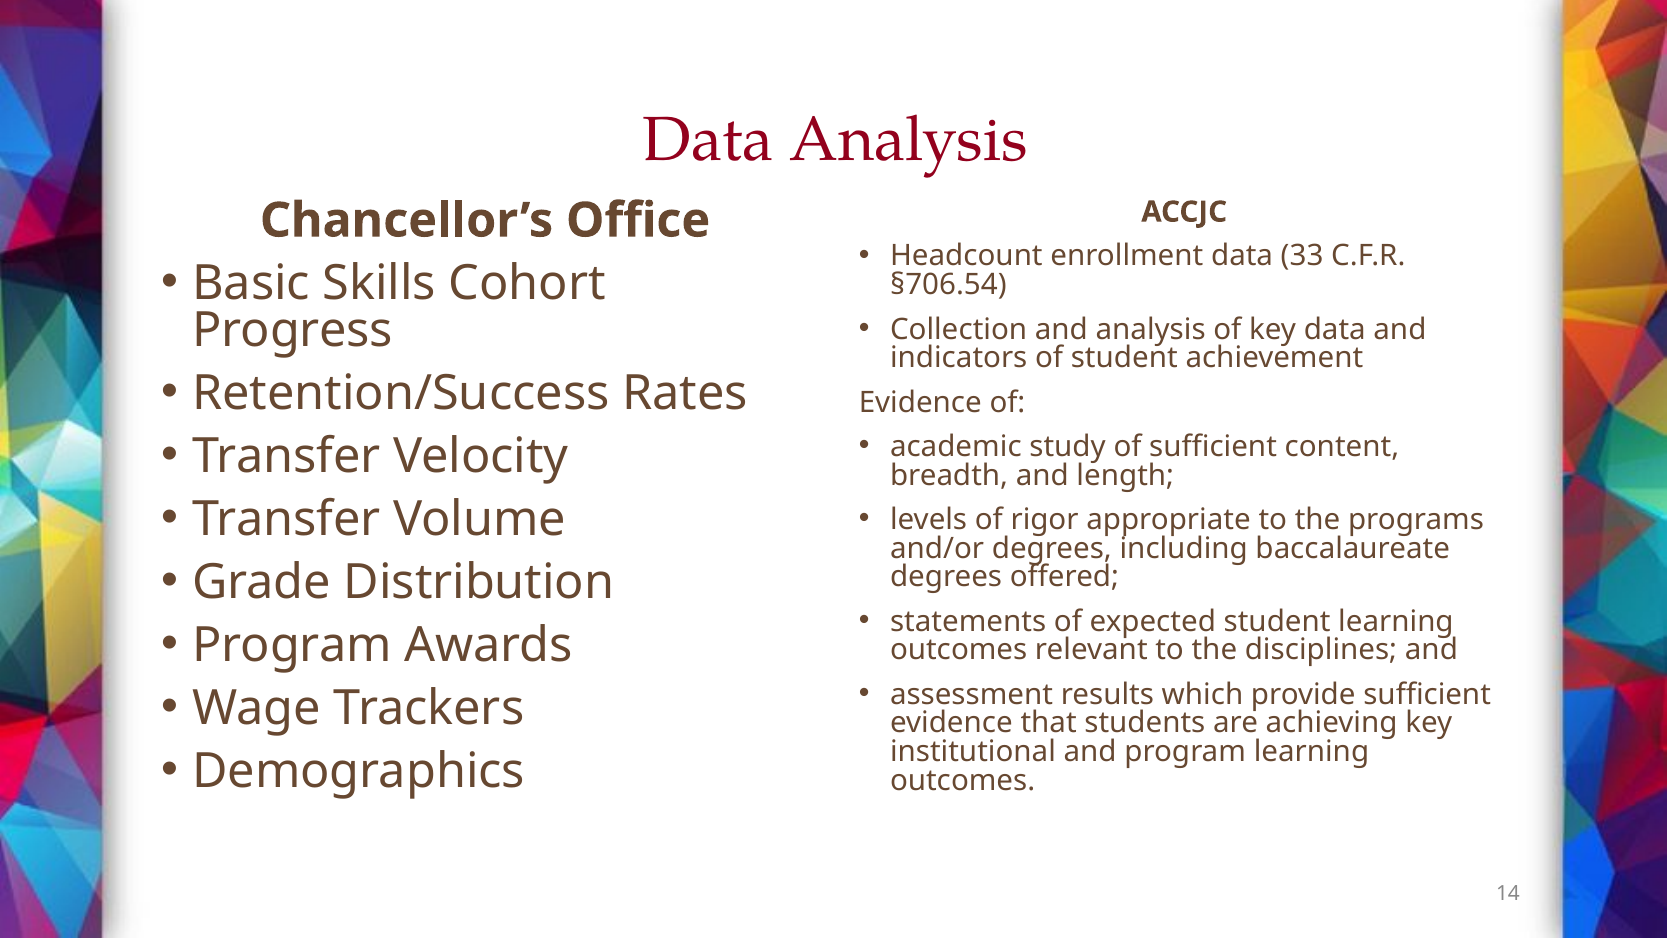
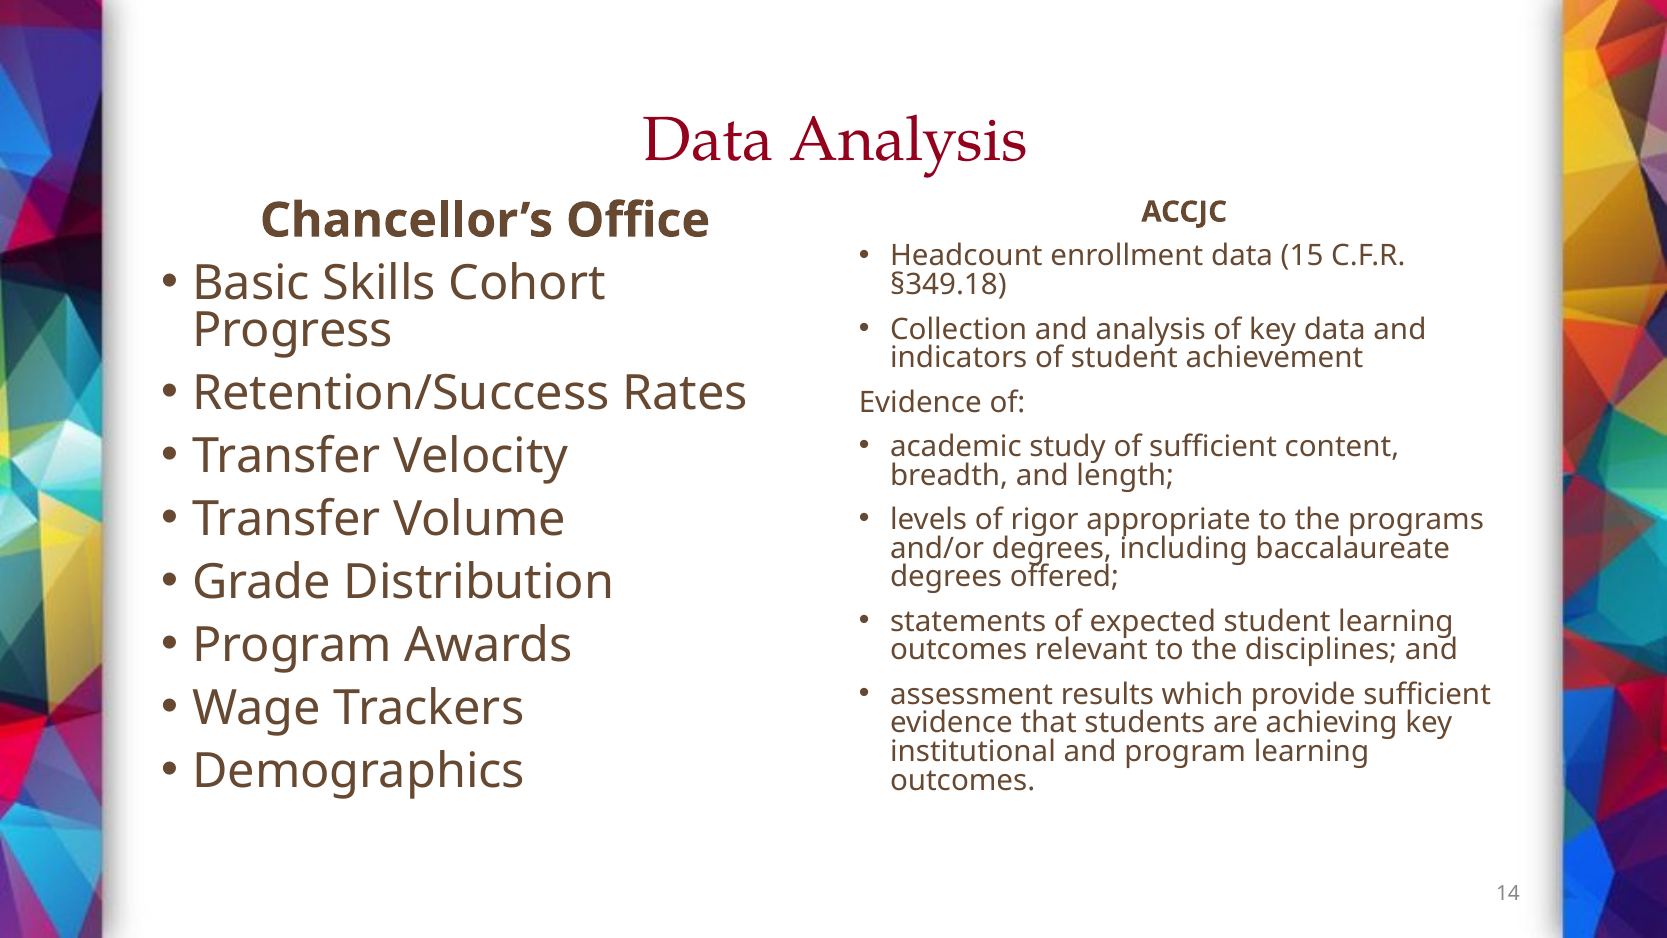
33: 33 -> 15
§706.54: §706.54 -> §349.18
